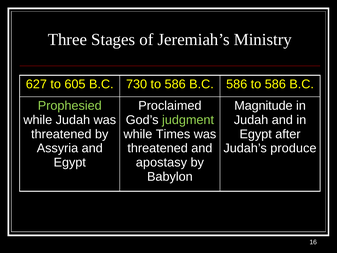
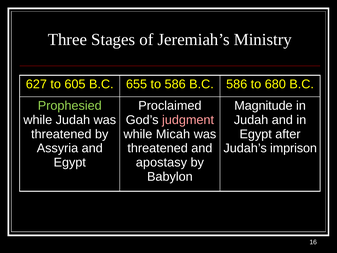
730: 730 -> 655
586 to 586: 586 -> 680
judgment colour: light green -> pink
Times: Times -> Micah
produce: produce -> imprison
